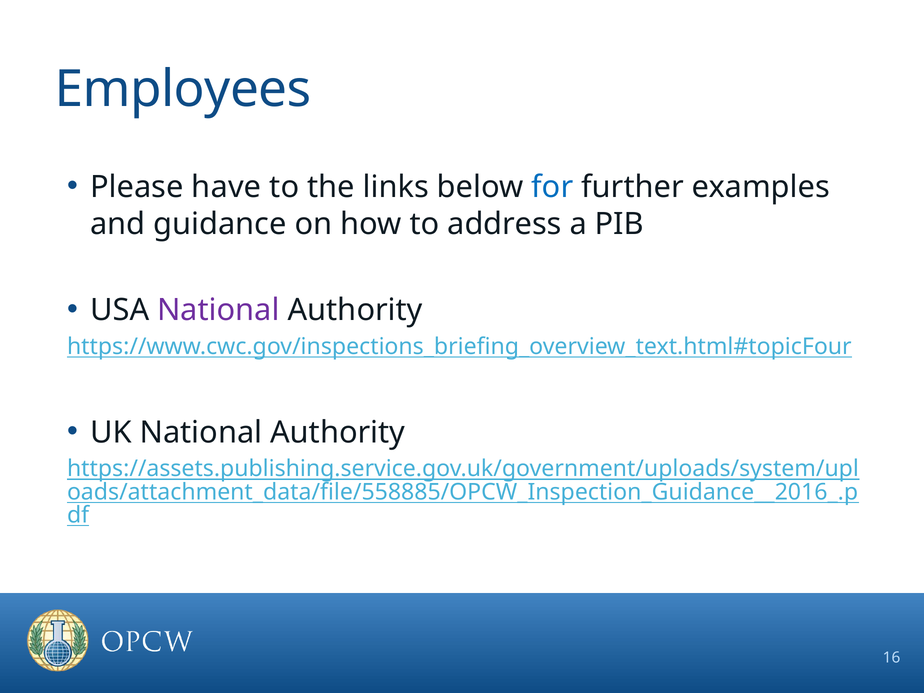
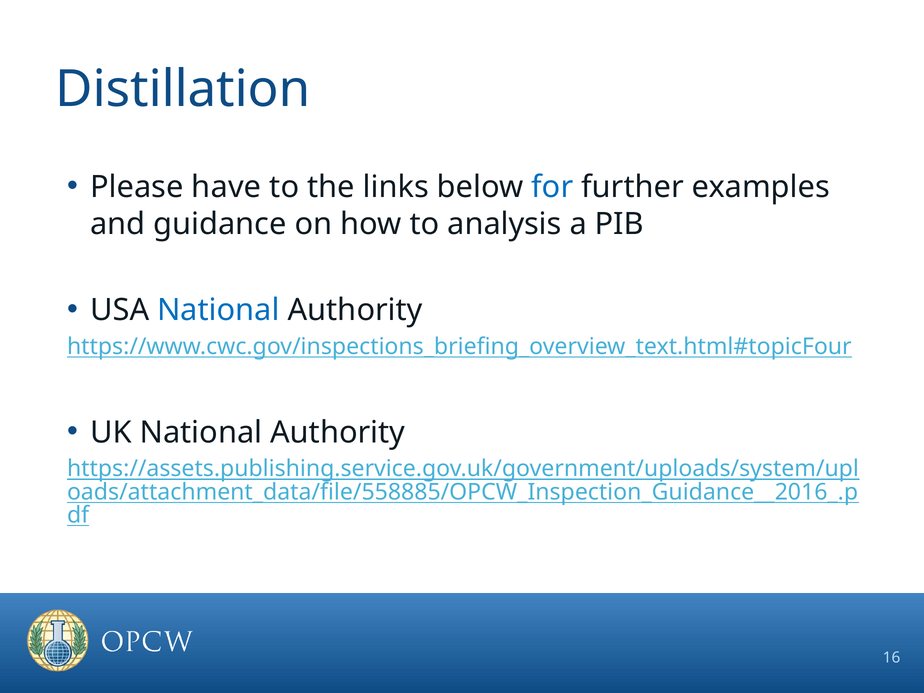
Employees: Employees -> Distillation
address: address -> analysis
National at (218, 310) colour: purple -> blue
